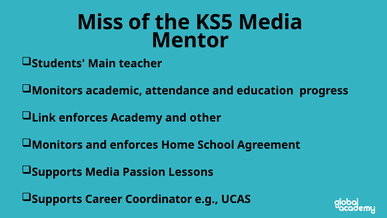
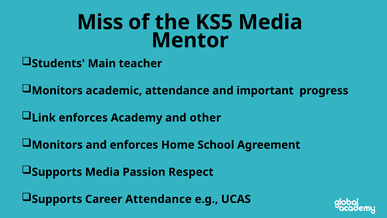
education: education -> important
Lessons: Lessons -> Respect
Career Coordinator: Coordinator -> Attendance
